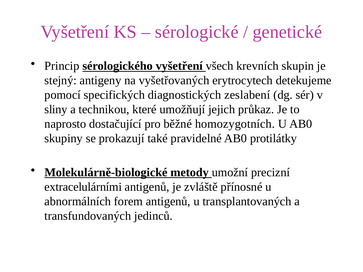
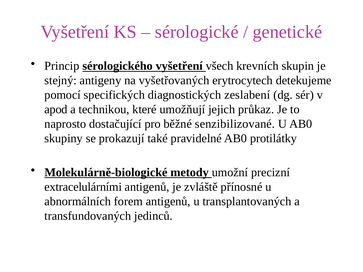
sliny: sliny -> apod
homozygotních: homozygotních -> senzibilizované
